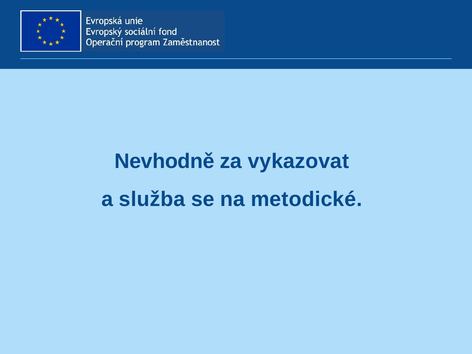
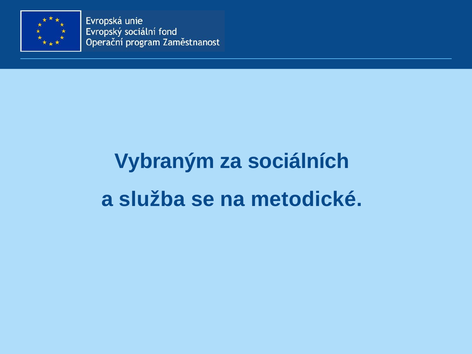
Nevhodně: Nevhodně -> Vybraným
vykazovat: vykazovat -> sociálních
